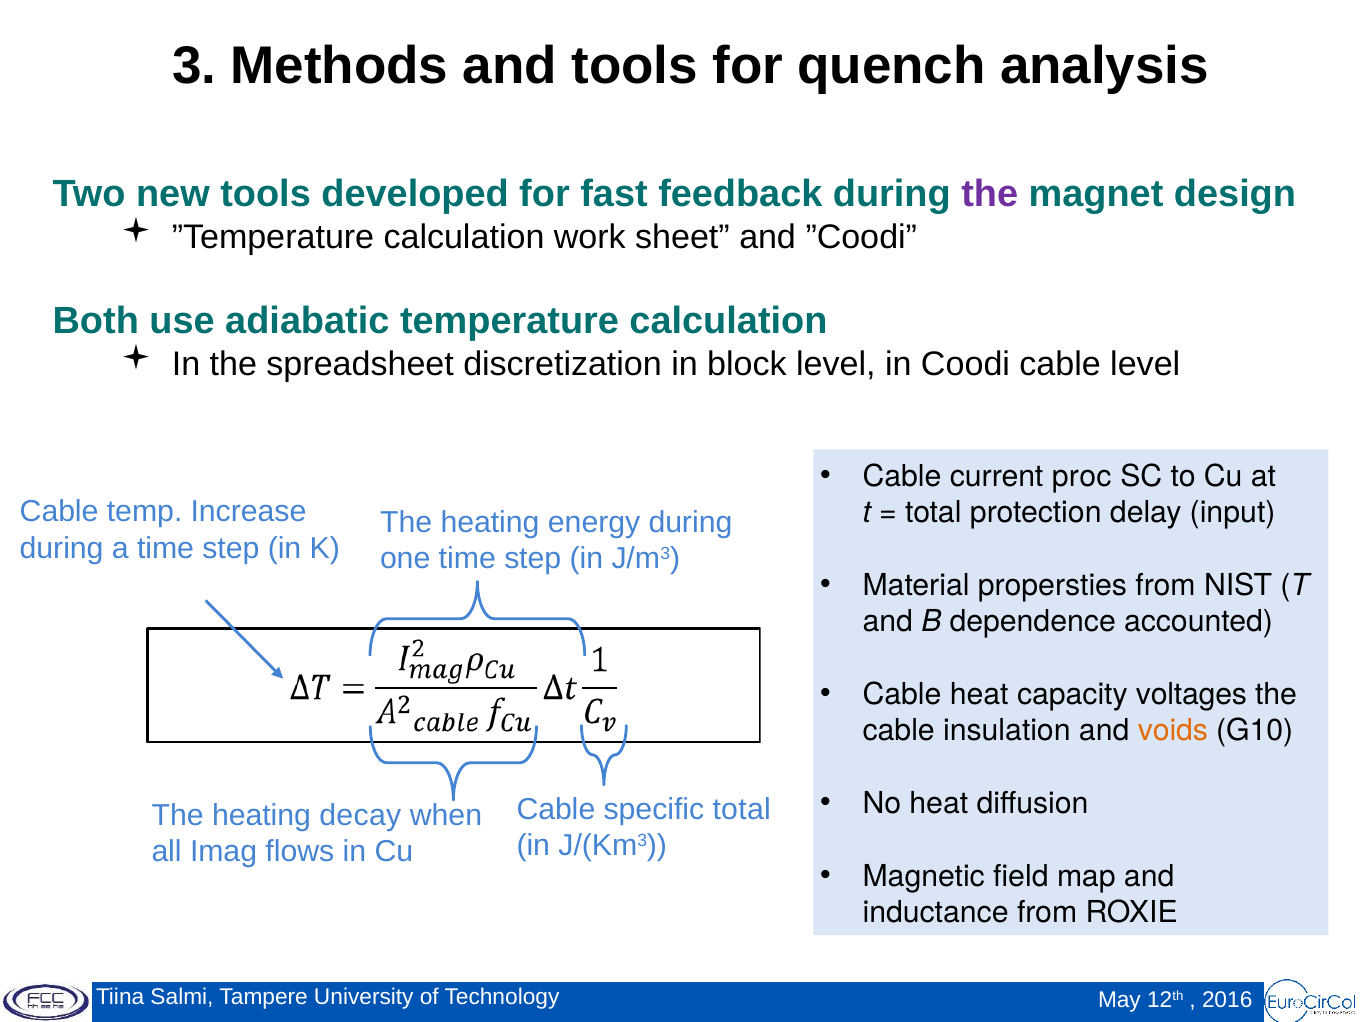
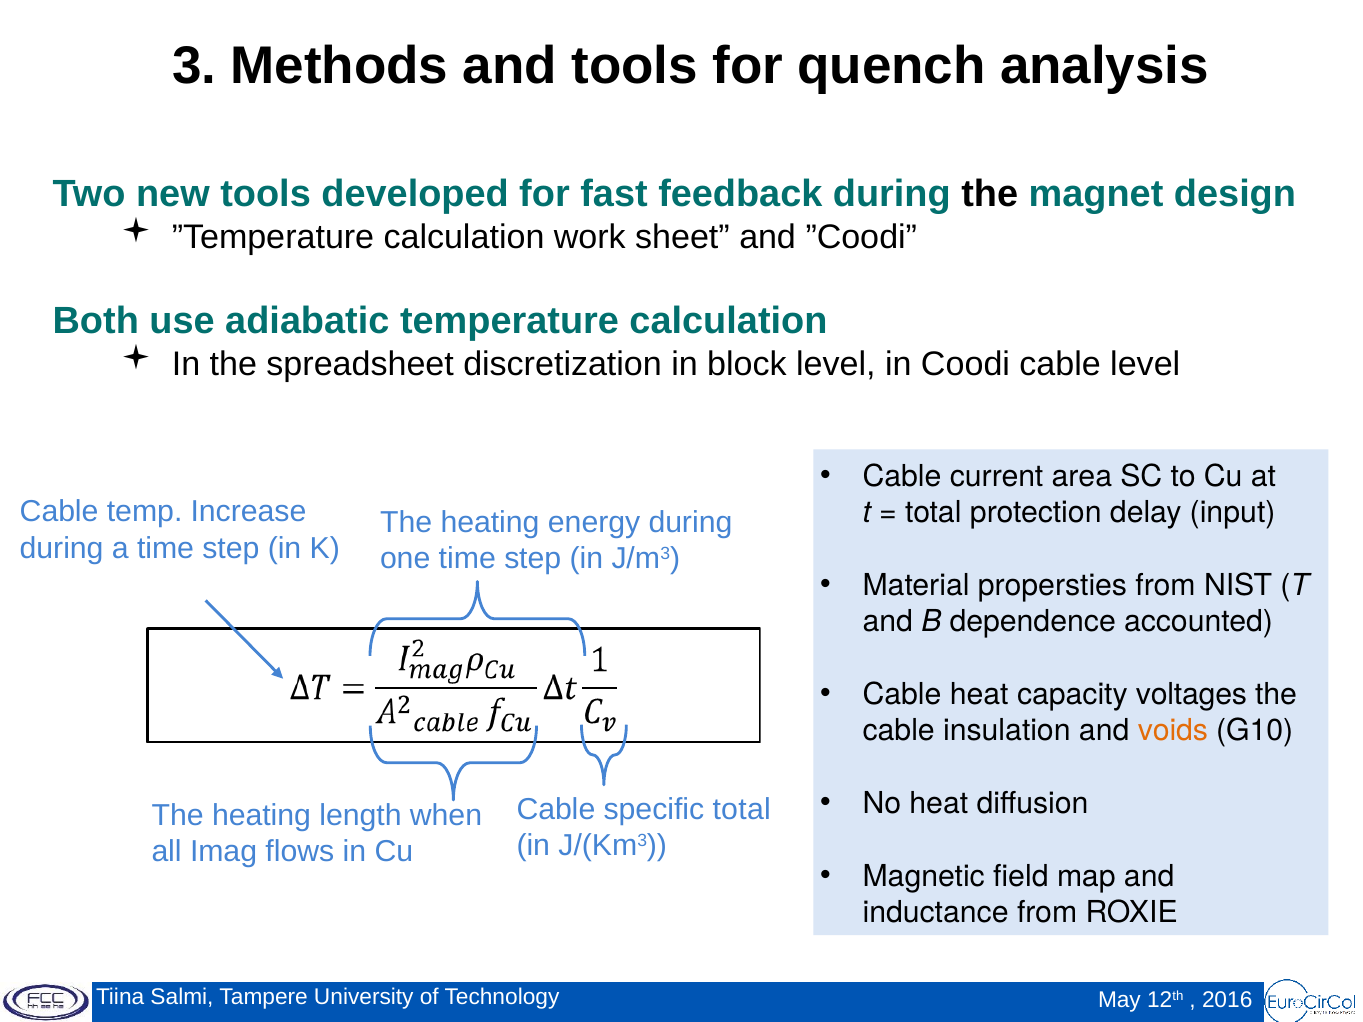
the at (990, 194) colour: purple -> black
proc: proc -> area
decay: decay -> length
